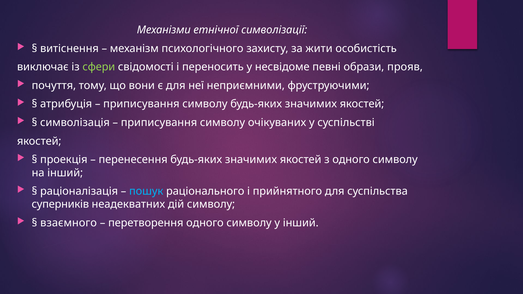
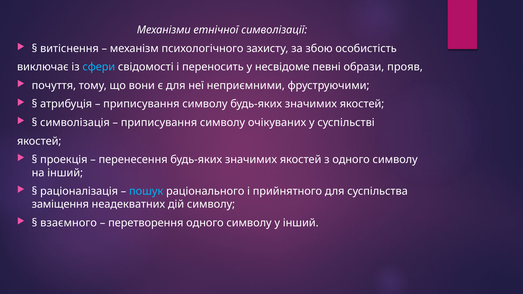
жити: жити -> збою
сфери colour: light green -> light blue
суперників: суперників -> заміщення
